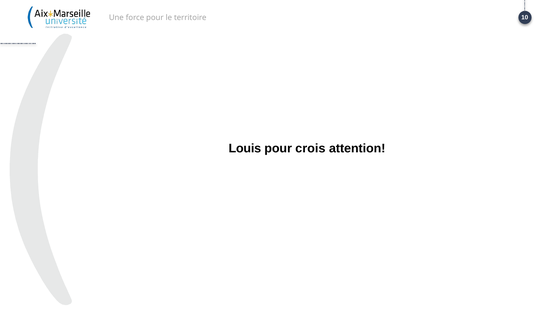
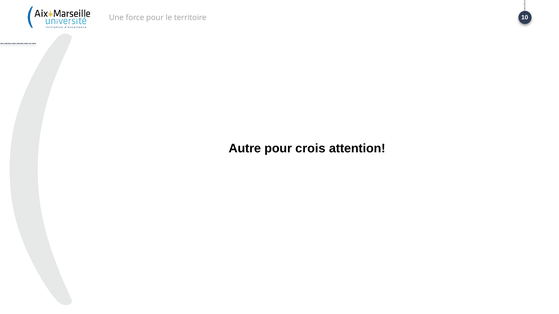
Louis: Louis -> Autre
